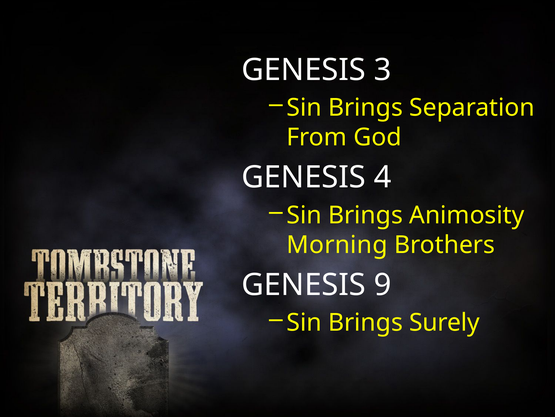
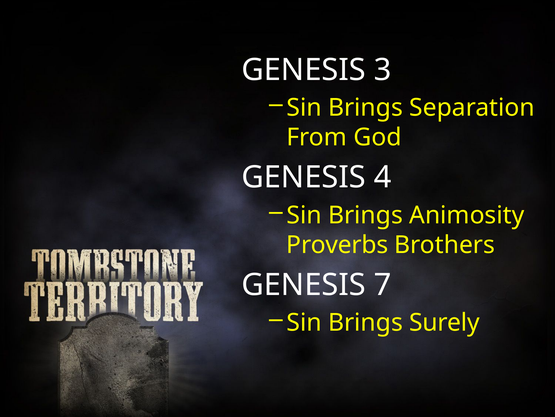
Morning: Morning -> Proverbs
9: 9 -> 7
